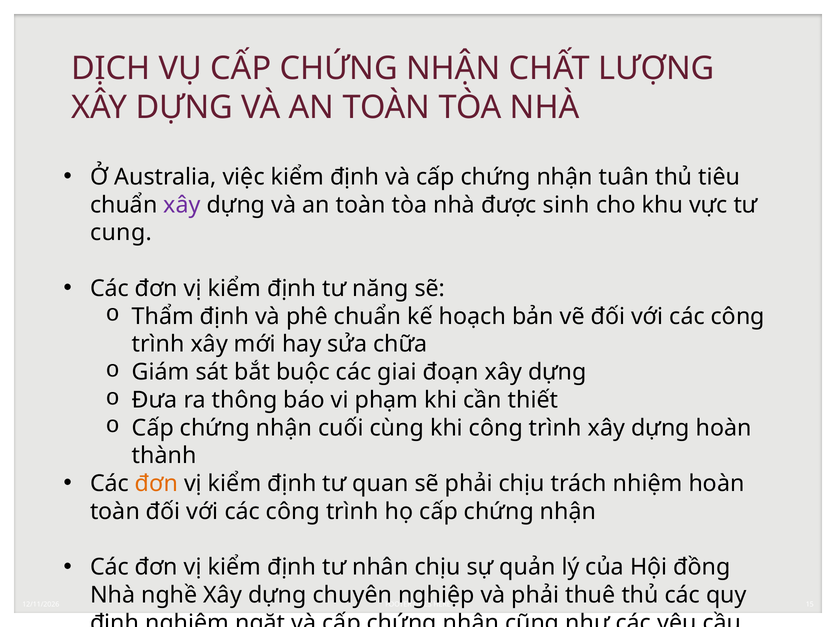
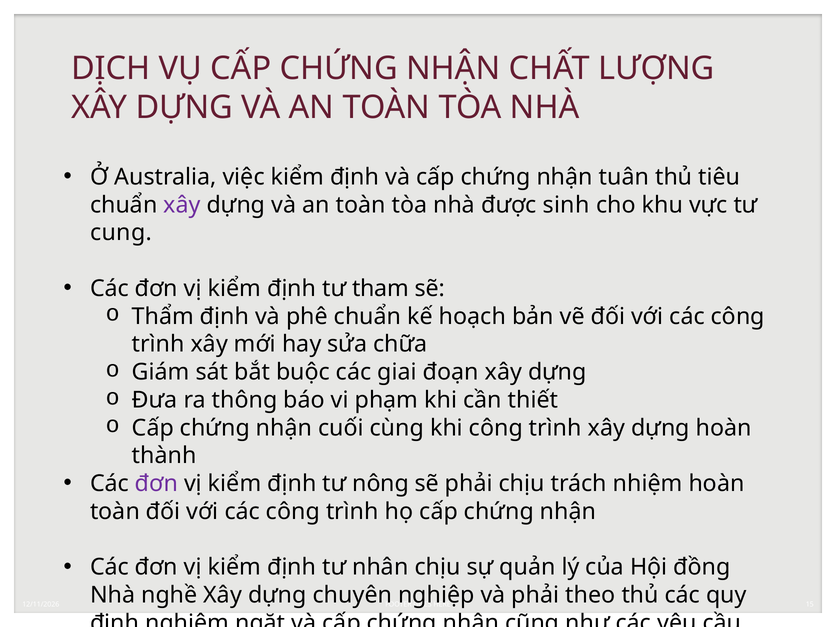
năng: năng -> tham
đơn at (156, 484) colour: orange -> purple
tư quan: quan -> nông
thuê: thuê -> theo
